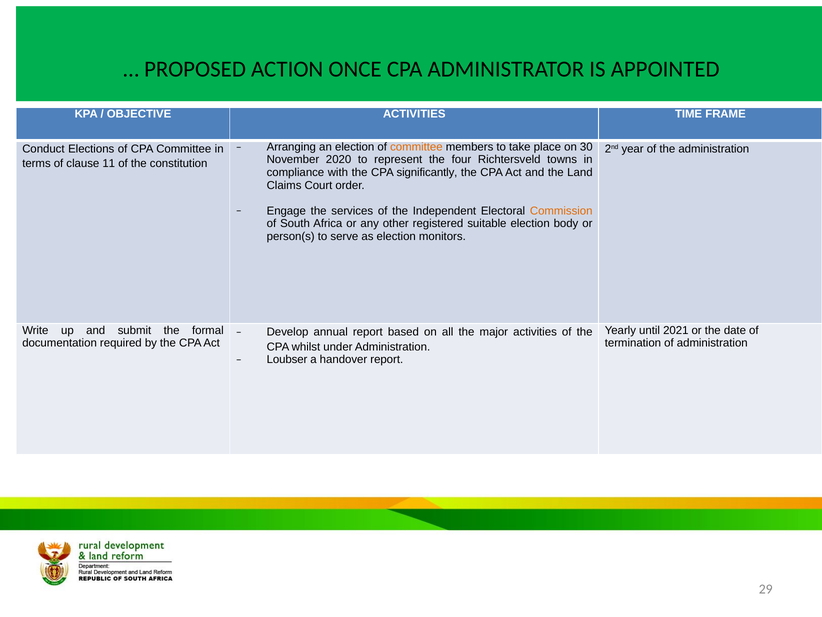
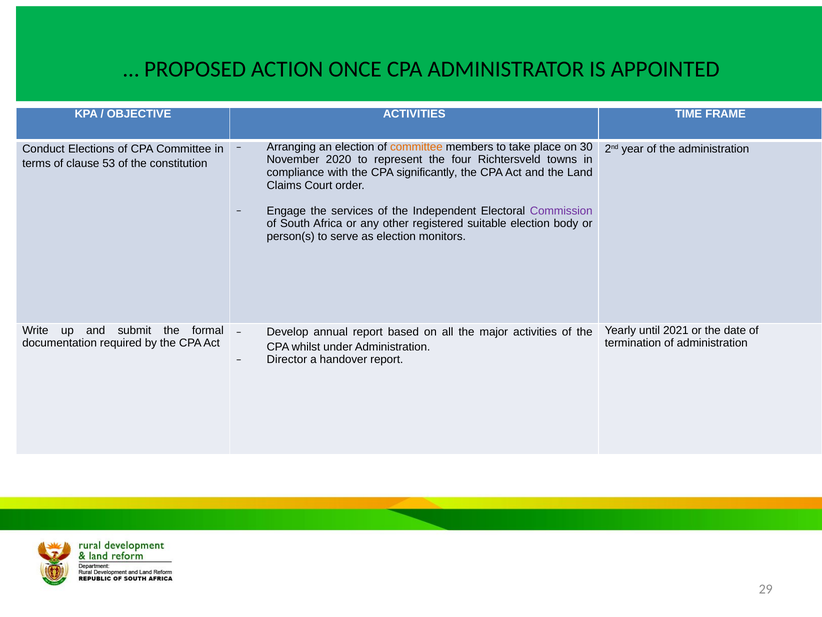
11: 11 -> 53
Commission colour: orange -> purple
Loubser: Loubser -> Director
